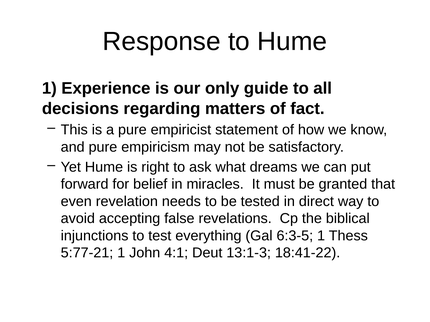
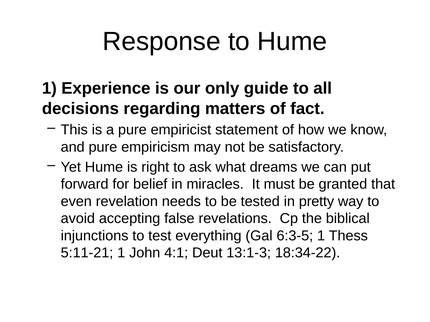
direct: direct -> pretty
5:77-21: 5:77-21 -> 5:11-21
18:41-22: 18:41-22 -> 18:34-22
